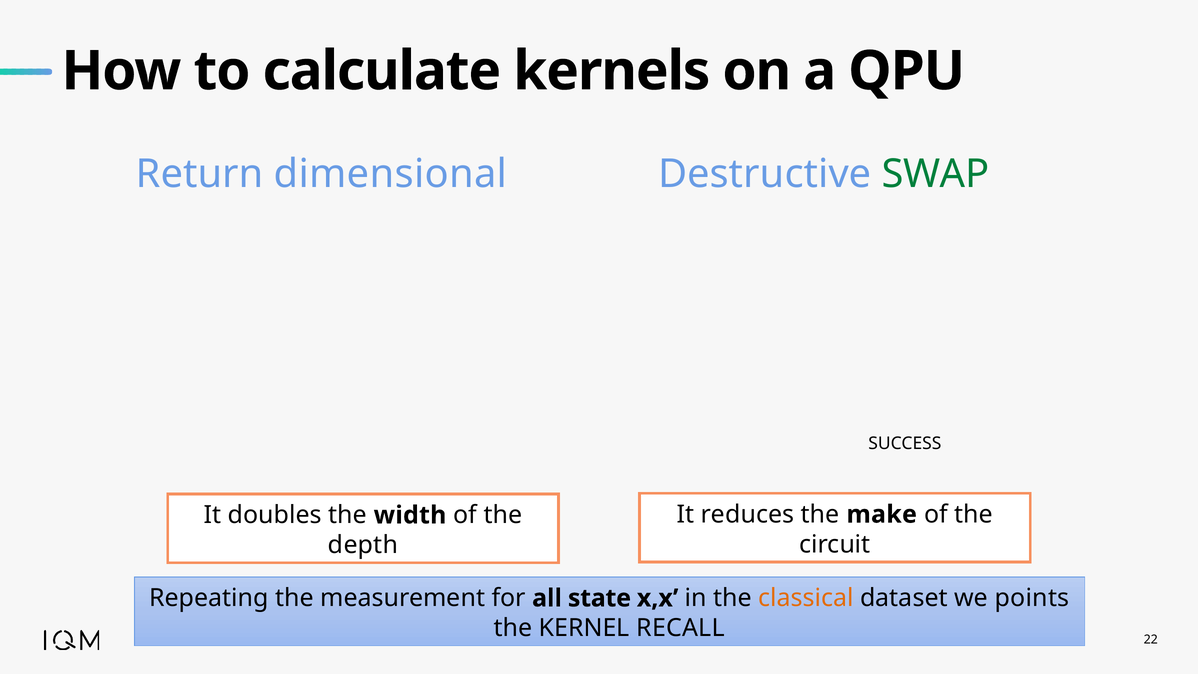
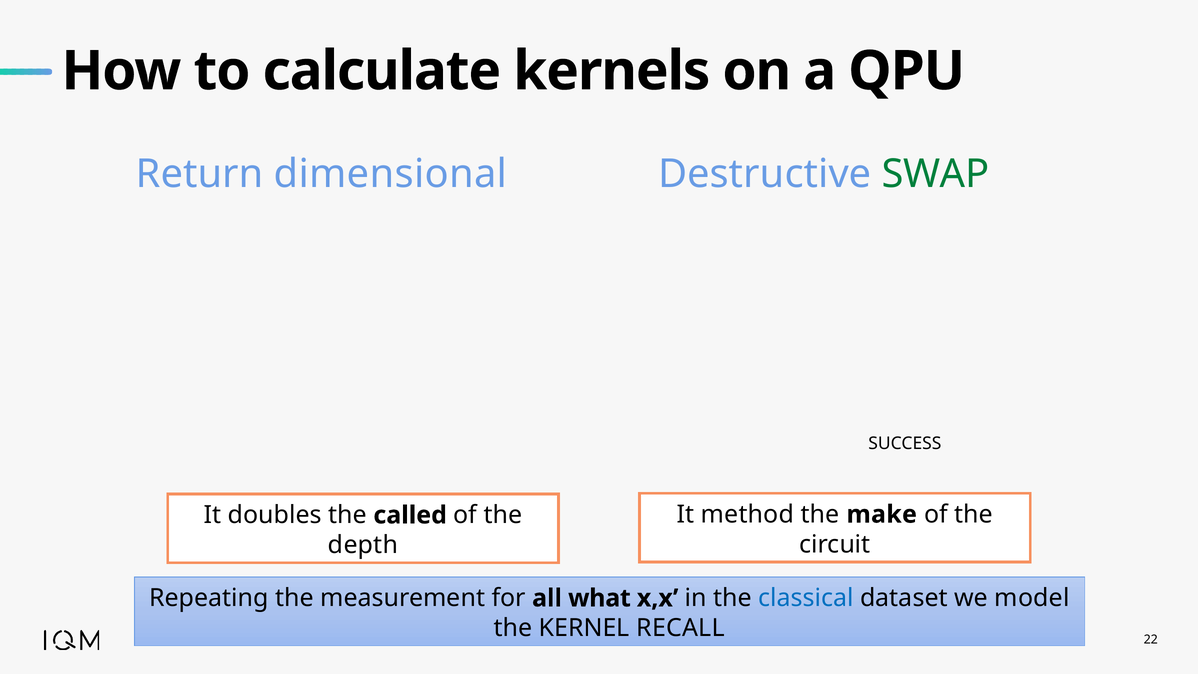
reduces: reduces -> method
width: width -> called
state: state -> what
classical colour: orange -> blue
points: points -> model
